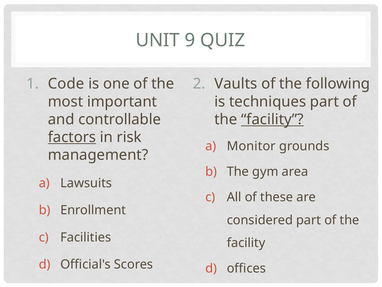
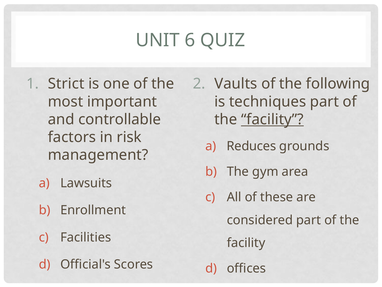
9: 9 -> 6
Code: Code -> Strict
factors underline: present -> none
Monitor: Monitor -> Reduces
